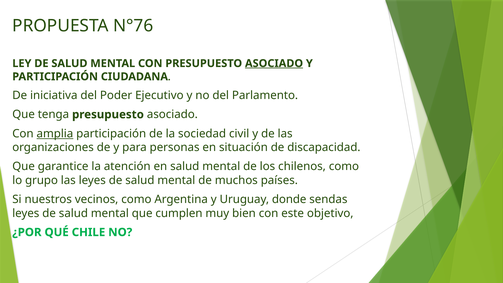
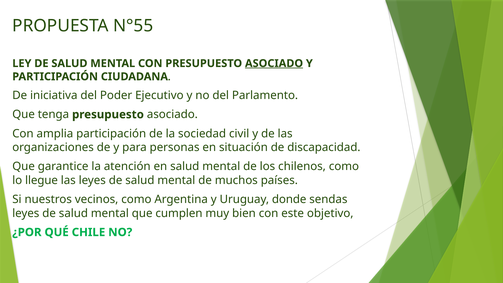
N°76: N°76 -> N°55
amplia underline: present -> none
grupo: grupo -> llegue
